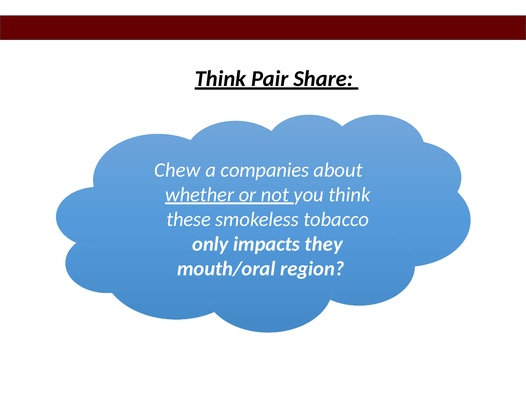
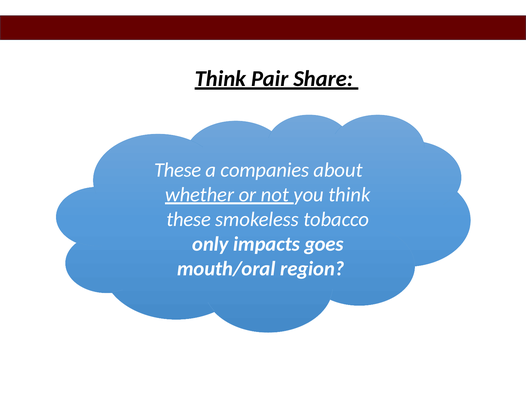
Chew at (177, 170): Chew -> These
they: they -> goes
